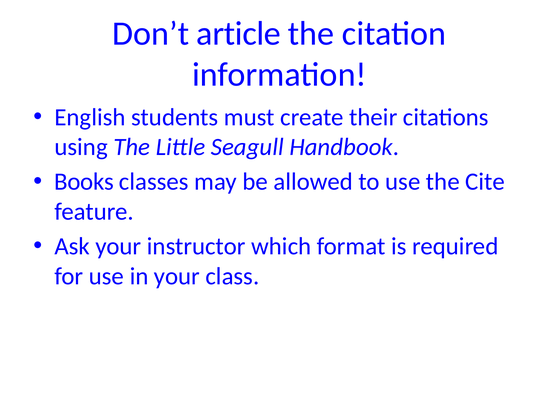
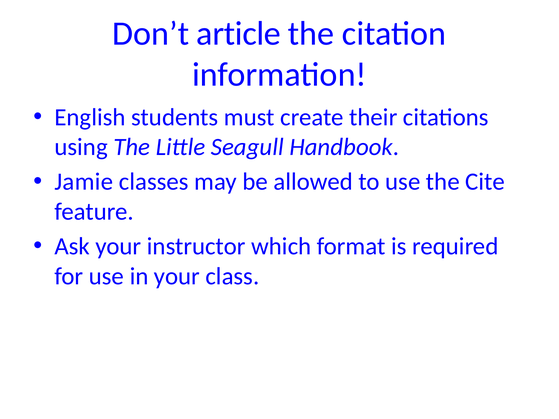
Books: Books -> Jamie
